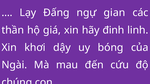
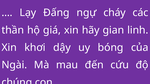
gian: gian -> cháy
đinh: đinh -> gian
